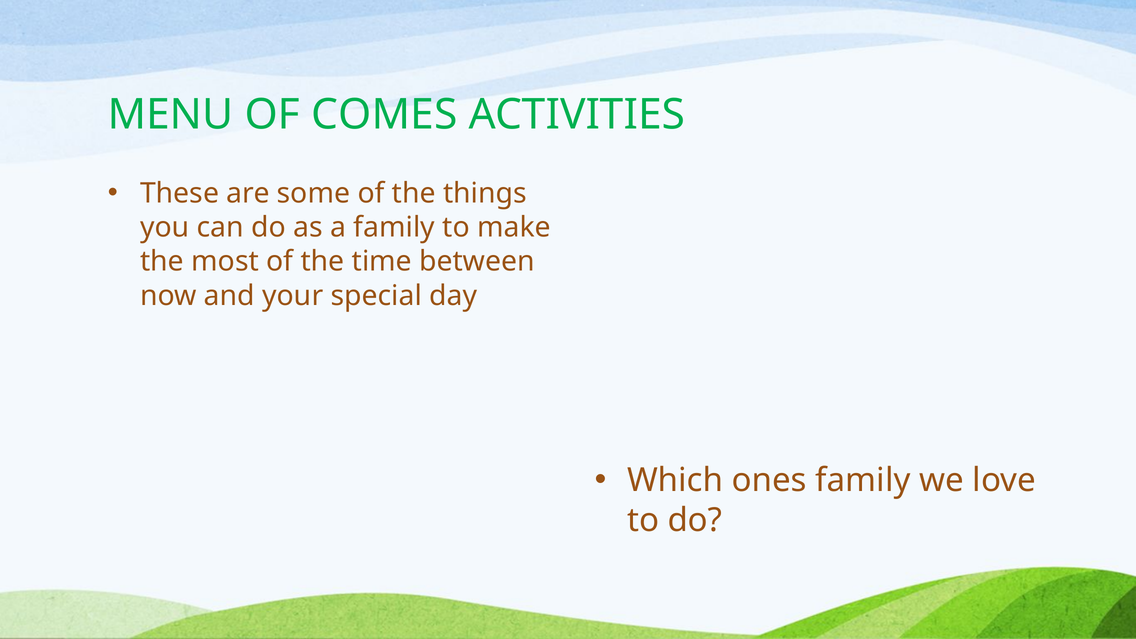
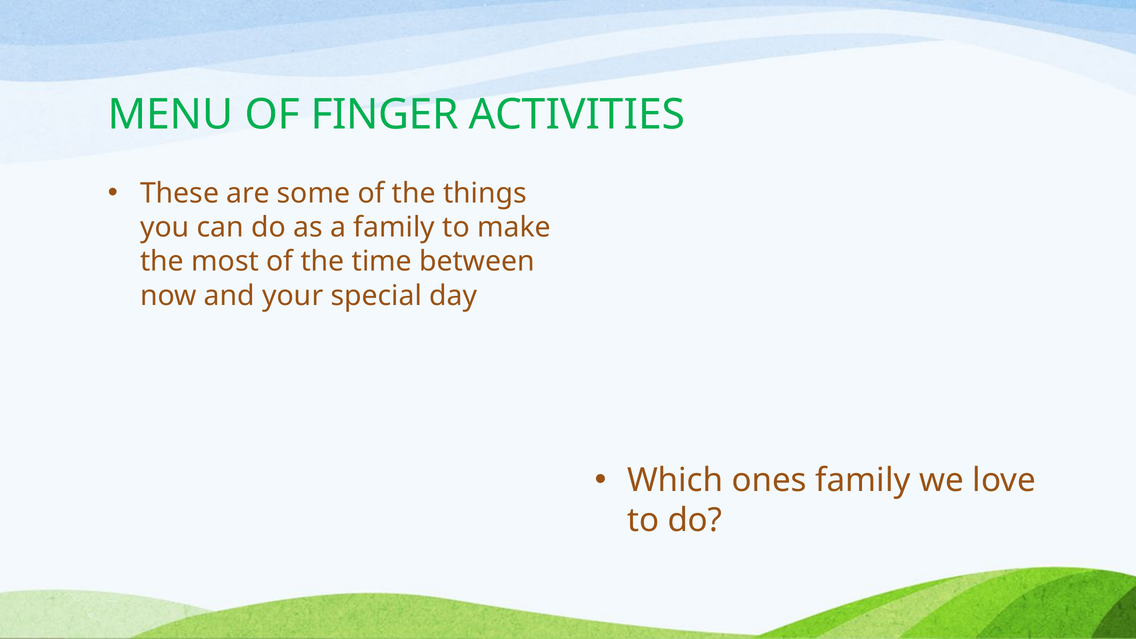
COMES: COMES -> FINGER
